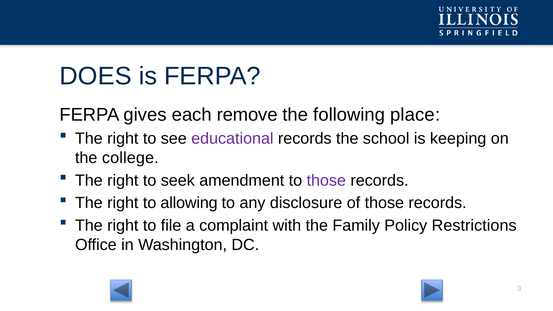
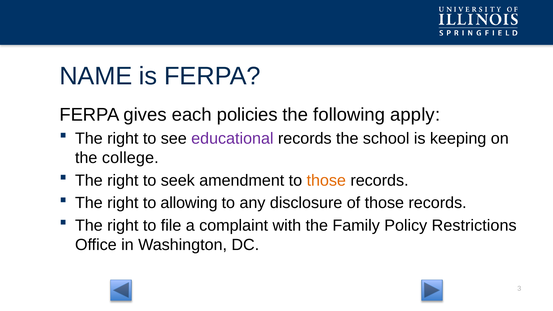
DOES: DOES -> NAME
remove: remove -> policies
place: place -> apply
those at (326, 180) colour: purple -> orange
